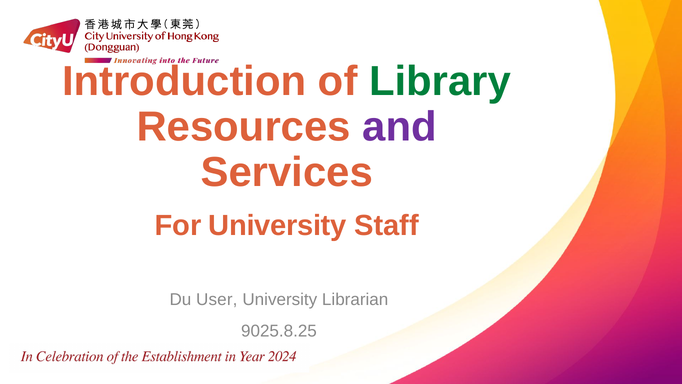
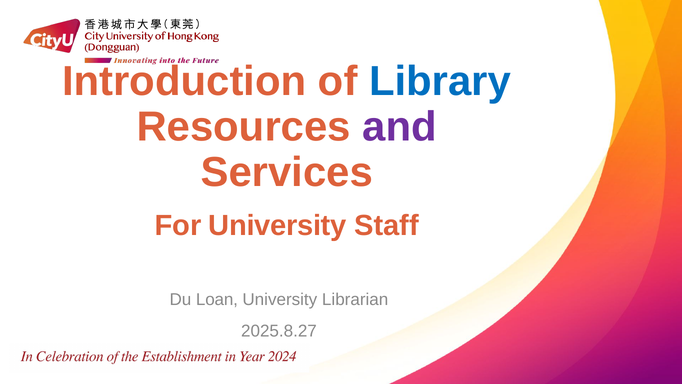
Library colour: green -> blue
User: User -> Loan
9025.8.25: 9025.8.25 -> 2025.8.27
